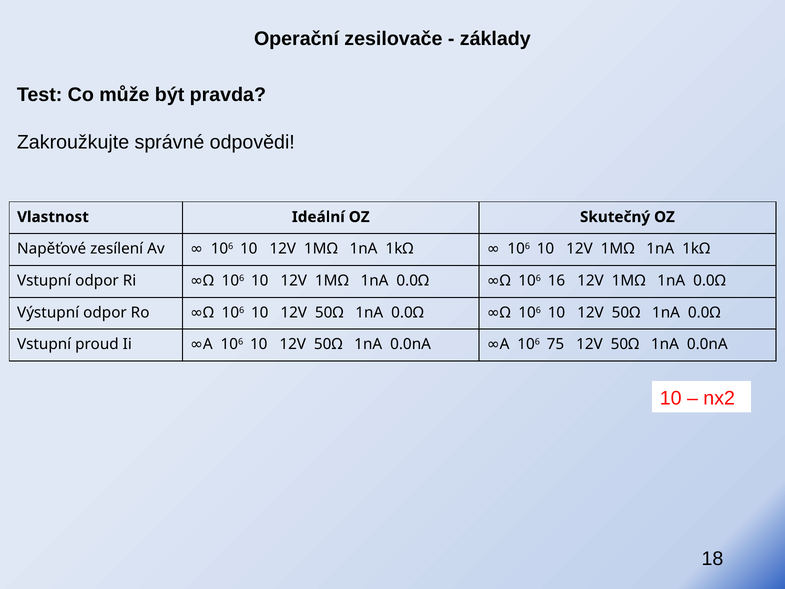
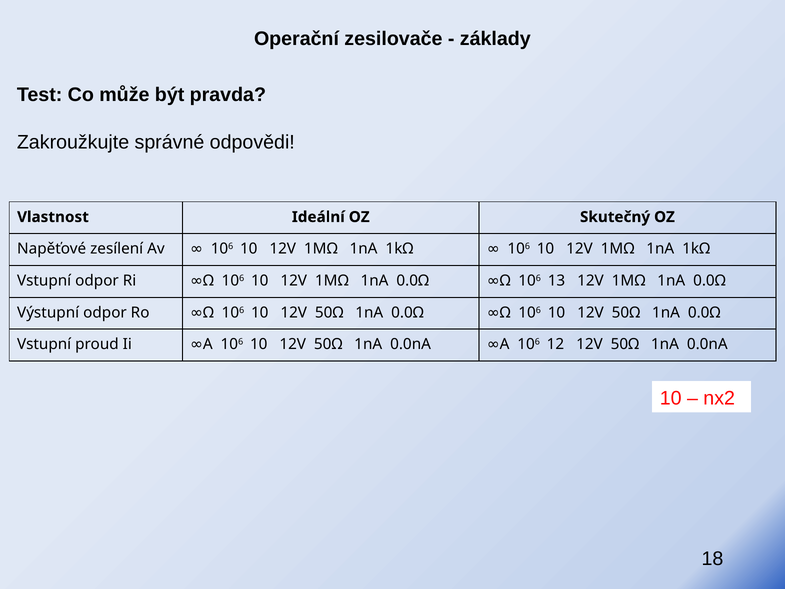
16: 16 -> 13
75: 75 -> 12
